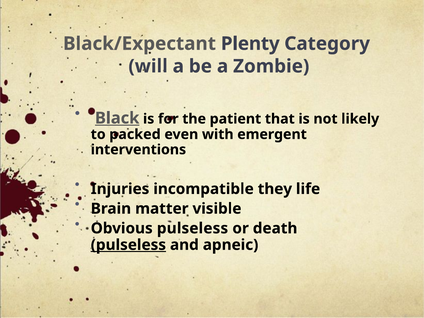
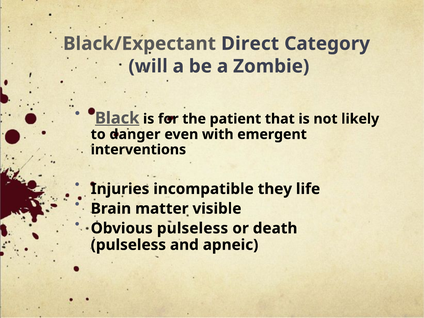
Plenty: Plenty -> Direct
packed: packed -> danger
pulseless at (128, 245) underline: present -> none
